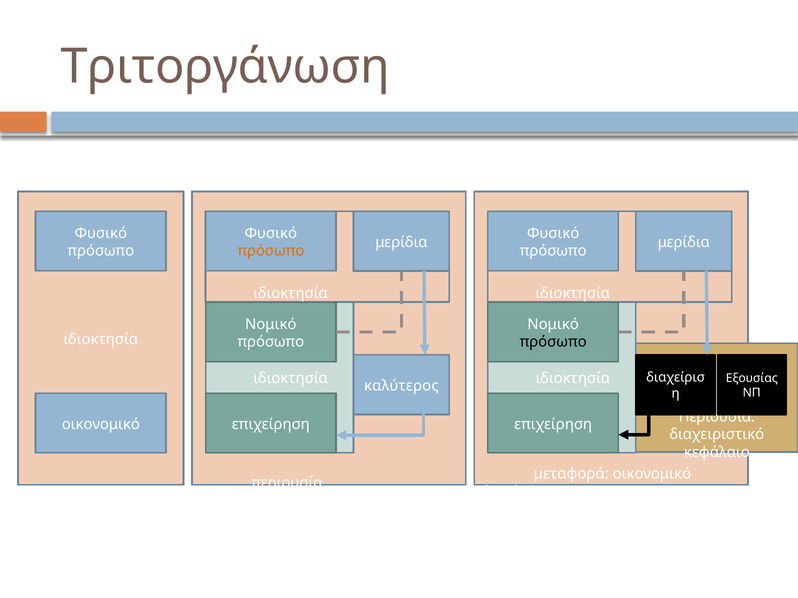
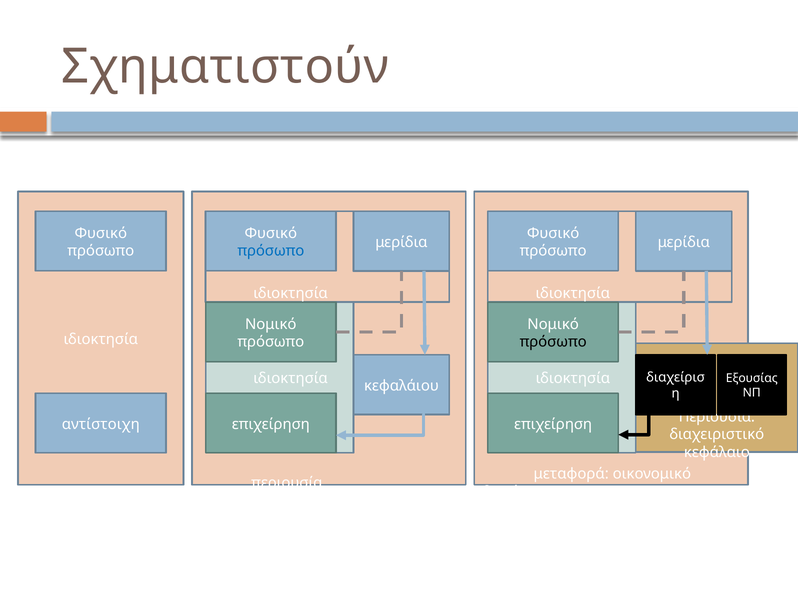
Τριτοργάνωση: Τριτοργάνωση -> Σχηματιστούν
πρόσωπο at (271, 251) colour: orange -> blue
καλύτερος: καλύτερος -> κεφαλάιου
οικονομικό at (101, 424): οικονομικό -> αντίστοιχη
